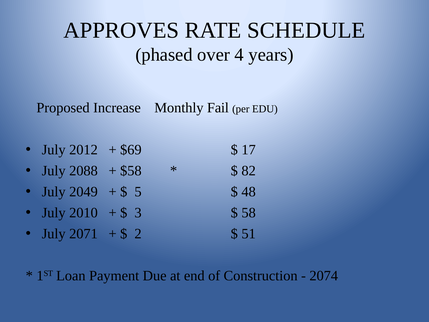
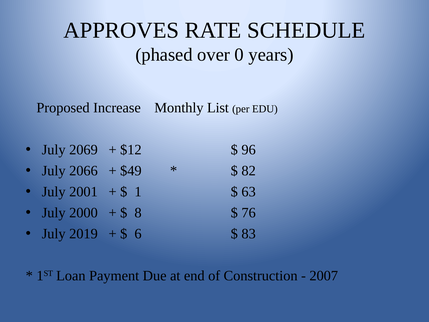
4: 4 -> 0
Fail: Fail -> List
2012: 2012 -> 2069
$69: $69 -> $12
17: 17 -> 96
2088: 2088 -> 2066
$58: $58 -> $49
2049: 2049 -> 2001
5: 5 -> 1
48: 48 -> 63
2010: 2010 -> 2000
3: 3 -> 8
58: 58 -> 76
2071: 2071 -> 2019
2: 2 -> 6
51: 51 -> 83
2074: 2074 -> 2007
